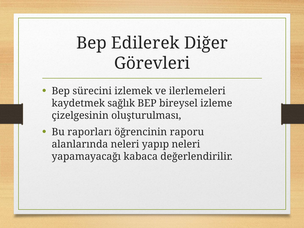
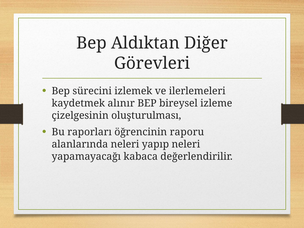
Edilerek: Edilerek -> Aldıktan
sağlık: sağlık -> alınır
